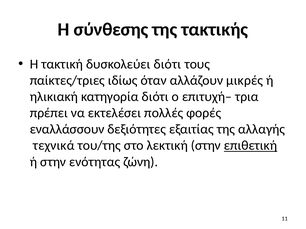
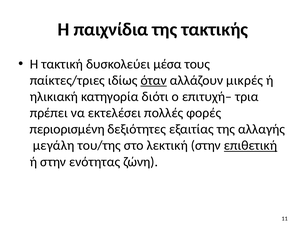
σύνθεσης: σύνθεσης -> παιχνίδια
δυσκολεύει διότι: διότι -> μέσα
όταν underline: none -> present
εναλλάσσουν: εναλλάσσουν -> περιορισμένη
τεχνικά: τεχνικά -> μεγάλη
